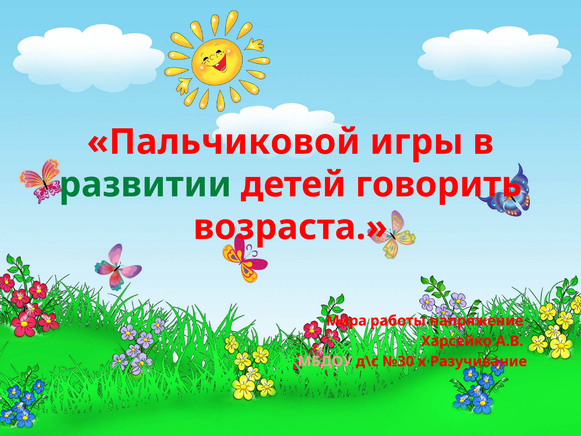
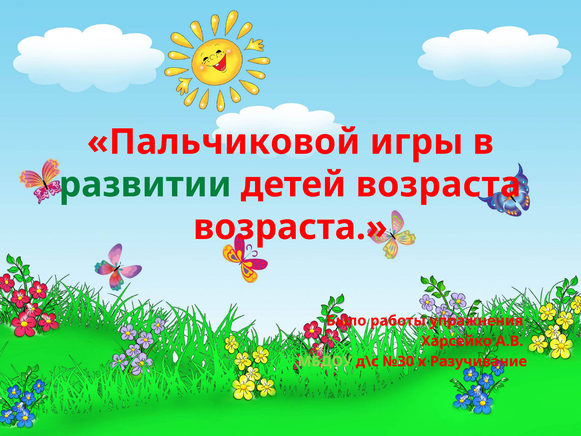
детей говорить: говорить -> возраста
Мира: Мира -> Было
напряжение: напряжение -> упражнения
МБДОУ colour: pink -> light green
